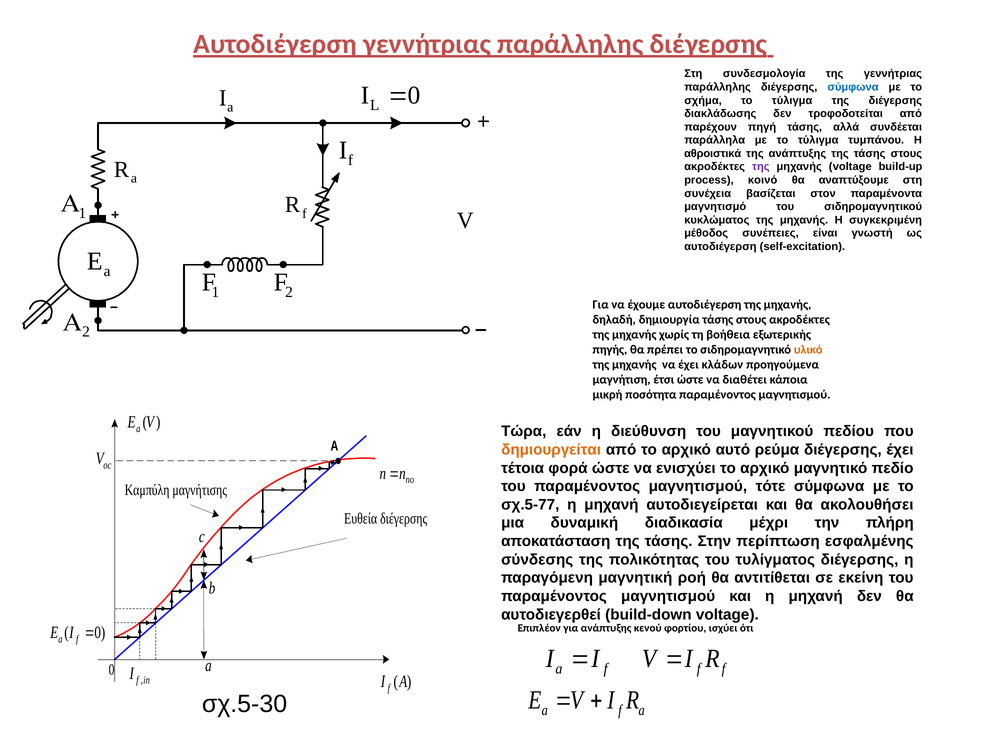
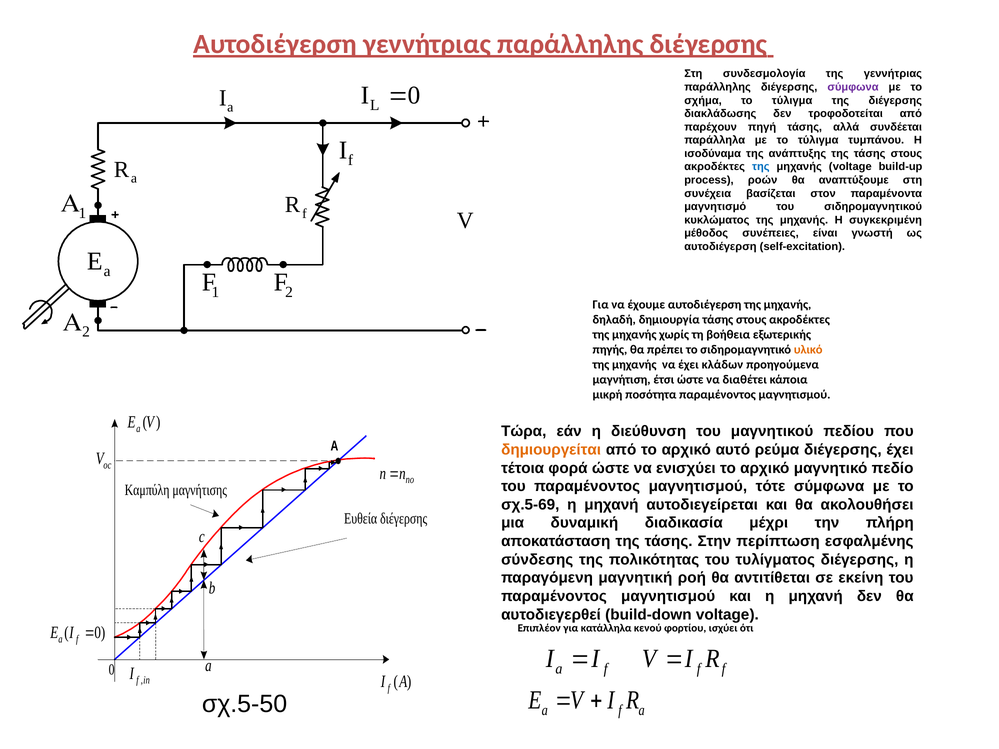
σύμφωνα at (853, 87) colour: blue -> purple
αθροιστικά: αθροιστικά -> ισοδύναμα
της at (761, 167) colour: purple -> blue
κοινό: κοινό -> ροών
σχ.5-77: σχ.5-77 -> σχ.5-69
για ανάπτυξης: ανάπτυξης -> κατάλληλα
σχ.5-30: σχ.5-30 -> σχ.5-50
